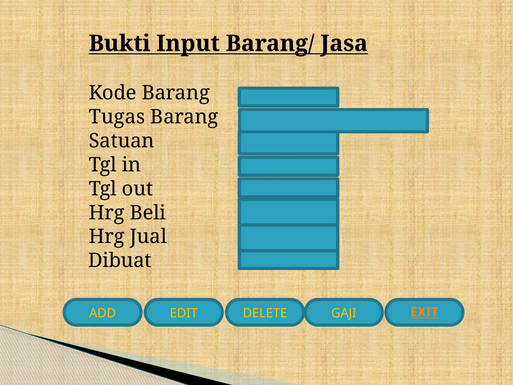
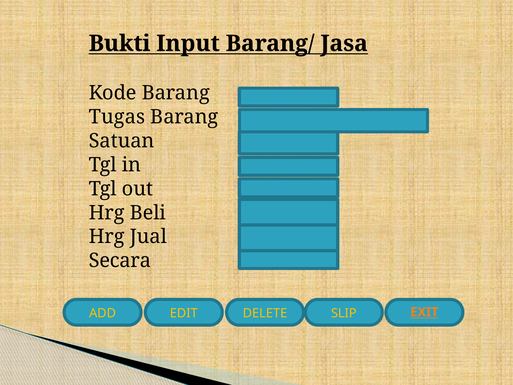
Dibuat: Dibuat -> Secara
GAJI: GAJI -> SLIP
